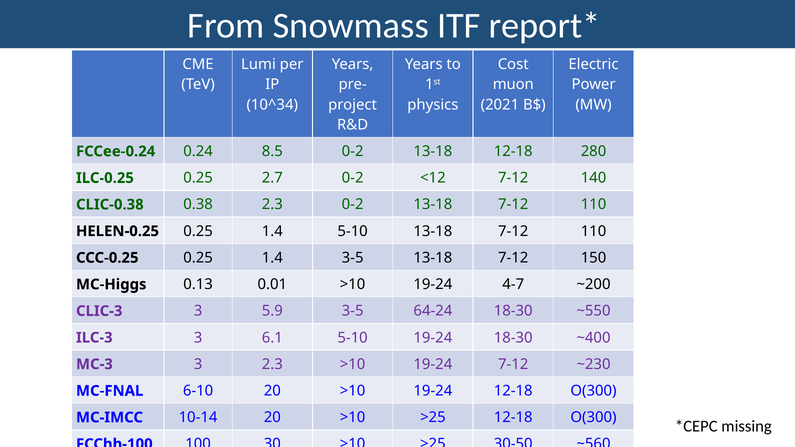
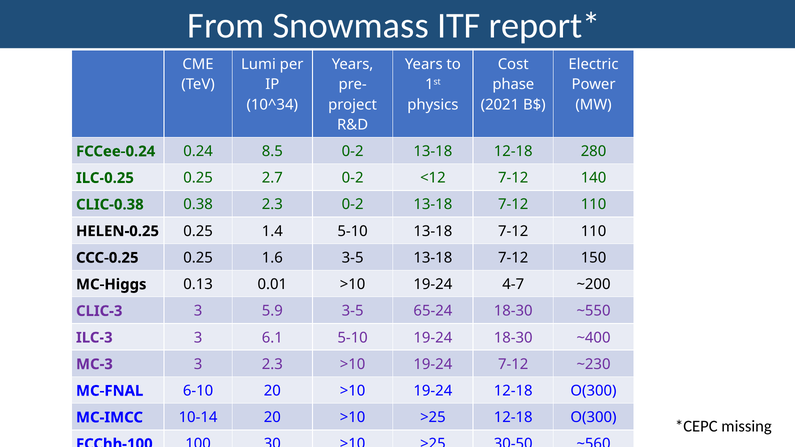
muon: muon -> phase
CCC-0.25 0.25 1.4: 1.4 -> 1.6
64-24: 64-24 -> 65-24
